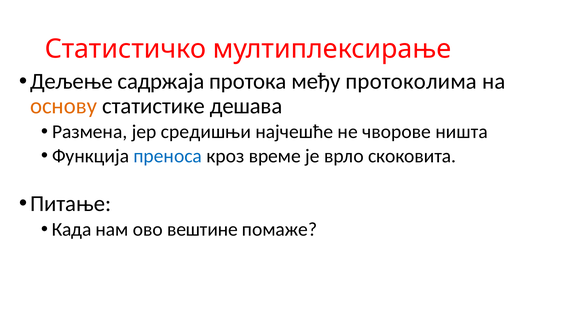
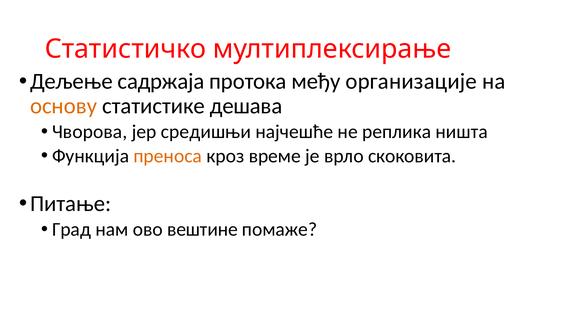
протоколима: протоколима -> организације
Размена: Размена -> Чворова
чворове: чворове -> реплика
преноса colour: blue -> orange
Када: Када -> Град
